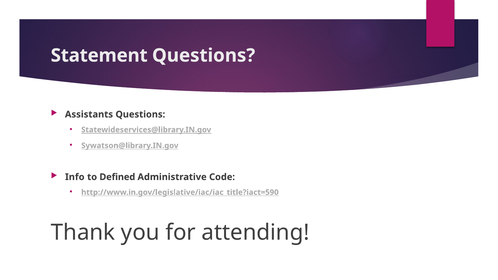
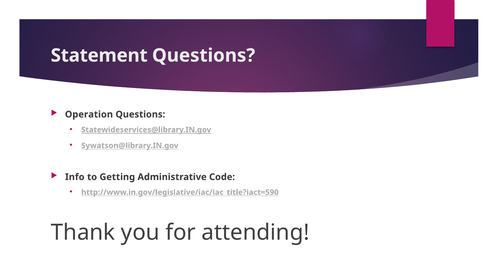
Assistants: Assistants -> Operation
Defined: Defined -> Getting
